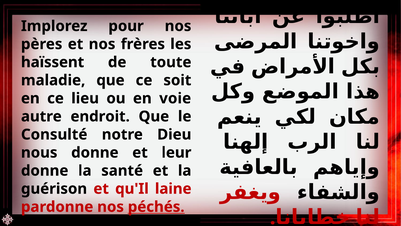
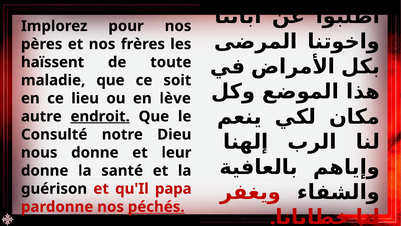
voie: voie -> lève
endroit underline: none -> present
laine: laine -> papa
